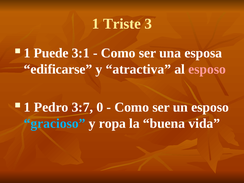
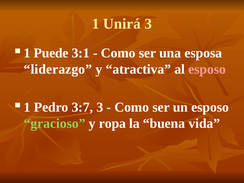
Triste: Triste -> Unirá
edificarse: edificarse -> liderazgo
3:7 0: 0 -> 3
gracioso colour: light blue -> light green
